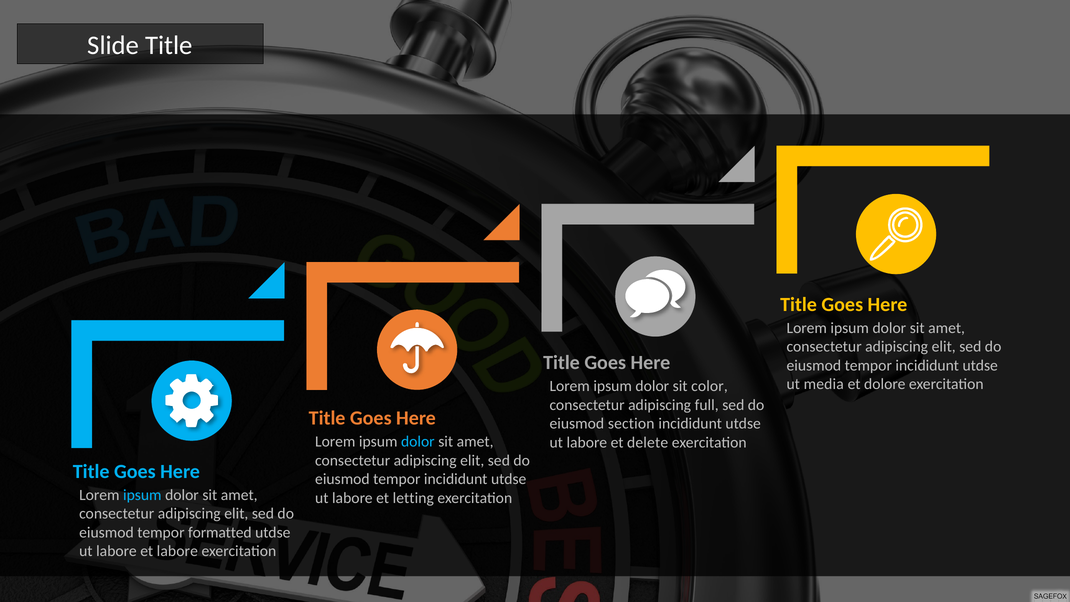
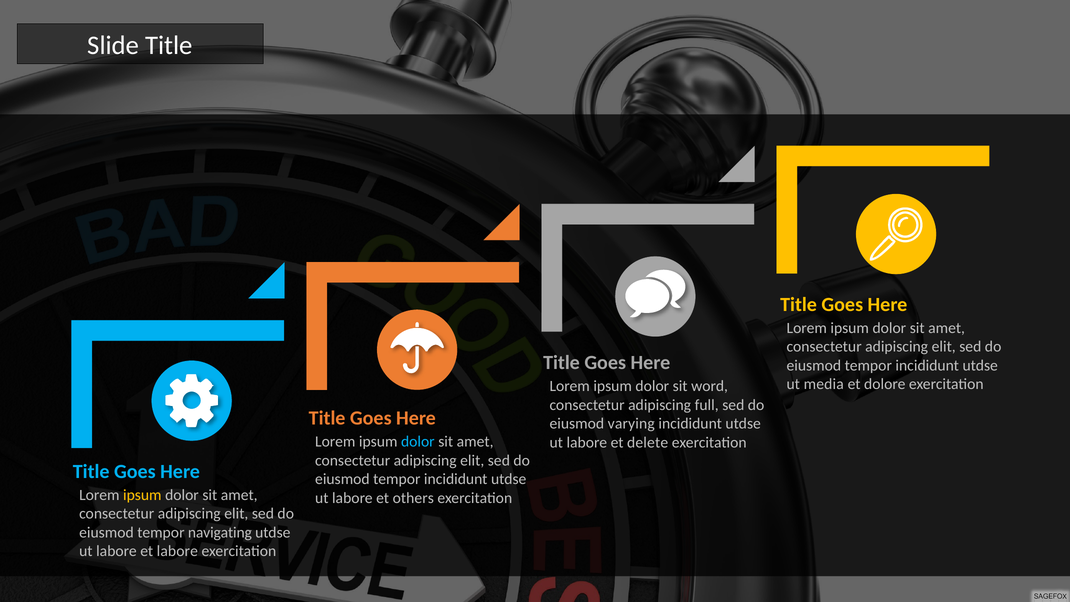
color: color -> word
section: section -> varying
ipsum at (142, 495) colour: light blue -> yellow
letting: letting -> others
formatted: formatted -> navigating
